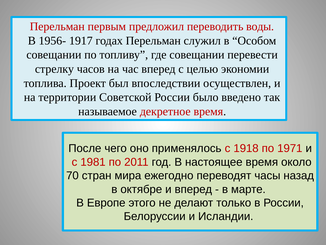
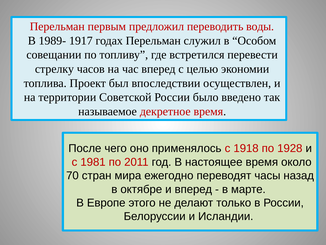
1956-: 1956- -> 1989-
где совещании: совещании -> встретился
1971: 1971 -> 1928
